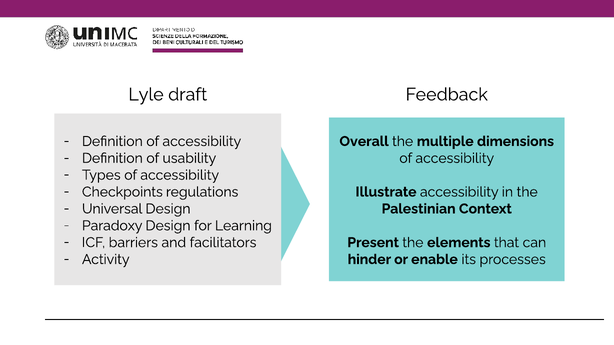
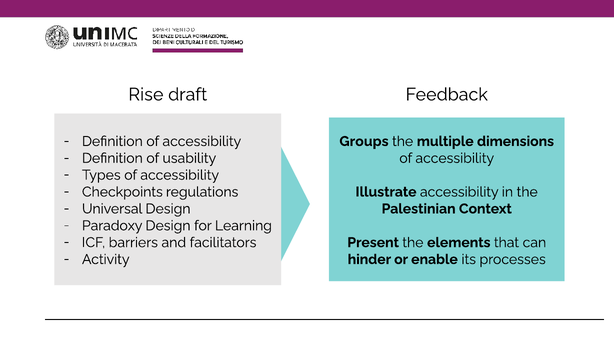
Lyle: Lyle -> Rise
Overall: Overall -> Groups
